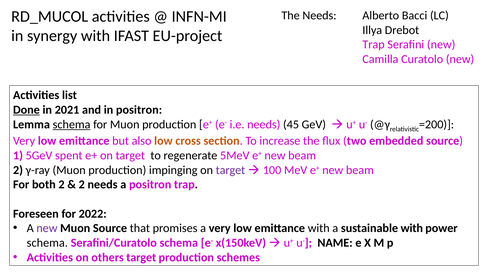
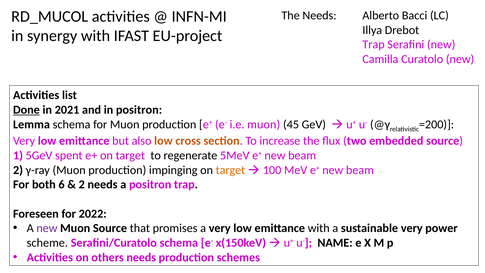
schema at (72, 124) underline: present -> none
i.e needs: needs -> muon
target at (230, 170) colour: purple -> orange
both 2: 2 -> 6
sustainable with: with -> very
schema at (47, 243): schema -> scheme
others target: target -> needs
